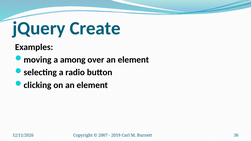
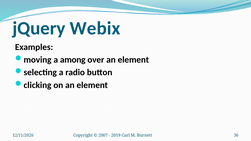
Create: Create -> Webix
